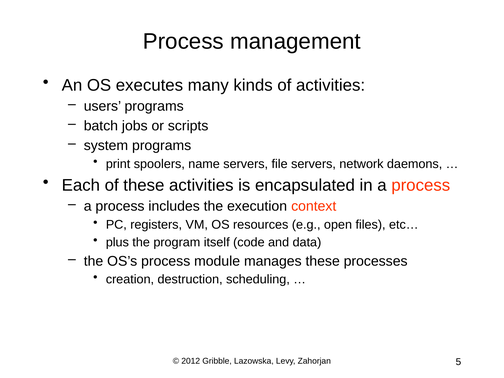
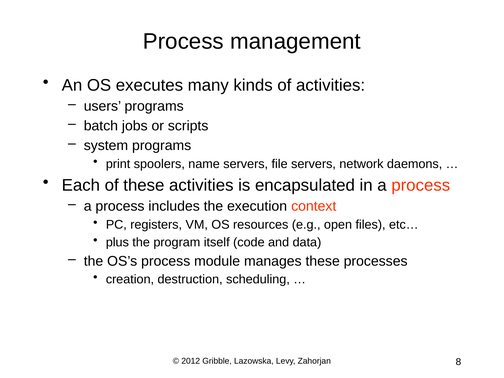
5: 5 -> 8
